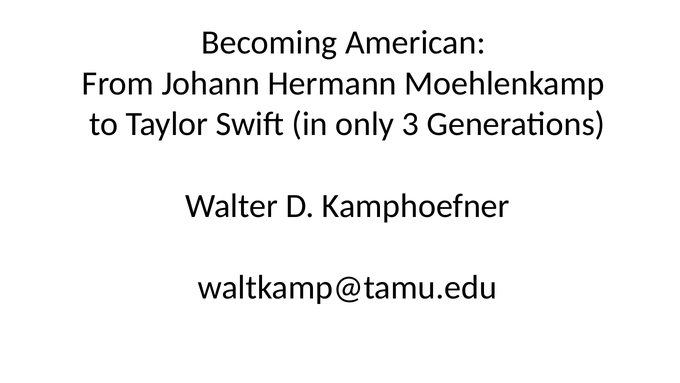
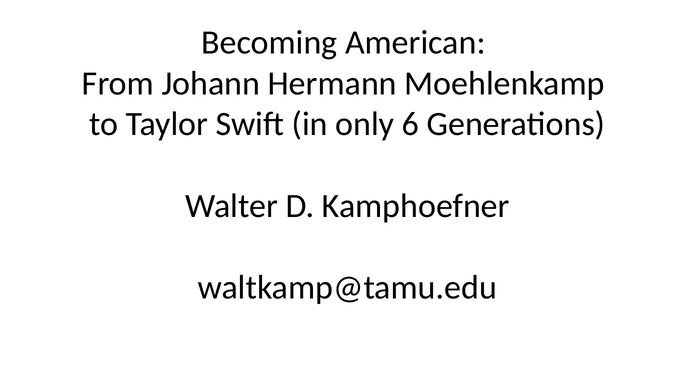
3: 3 -> 6
